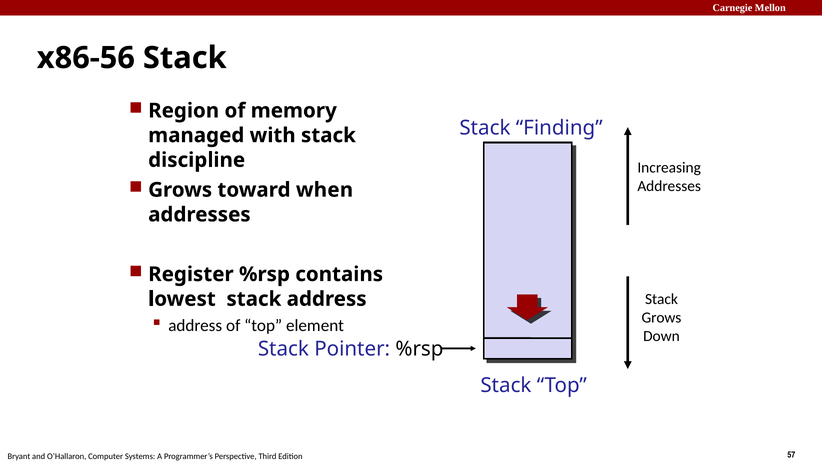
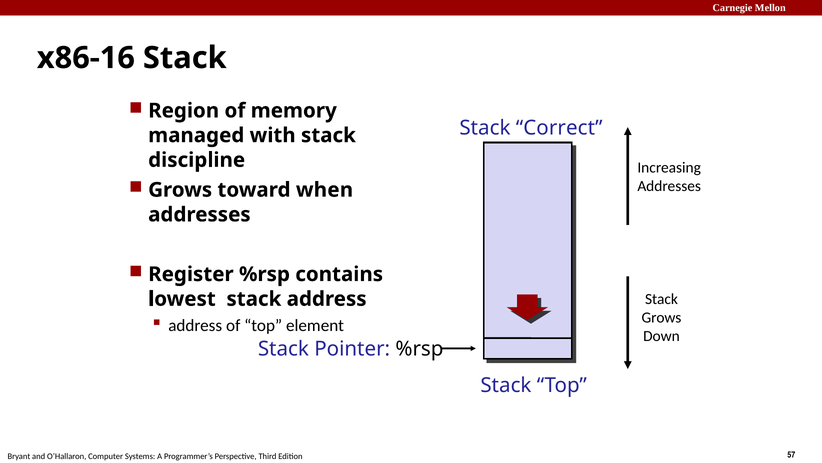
x86-56: x86-56 -> x86-16
Finding: Finding -> Correct
